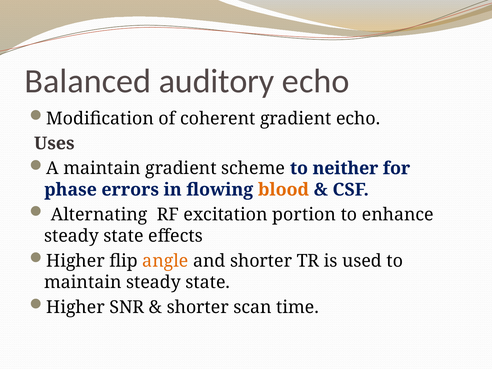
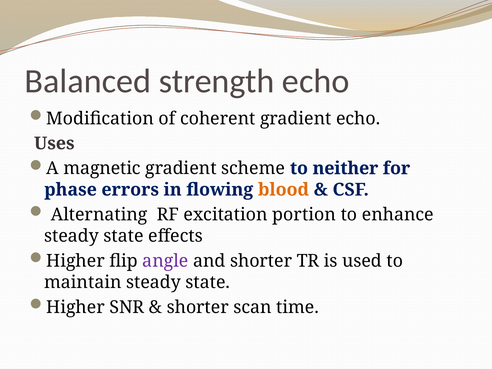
auditory: auditory -> strength
A maintain: maintain -> magnetic
angle colour: orange -> purple
